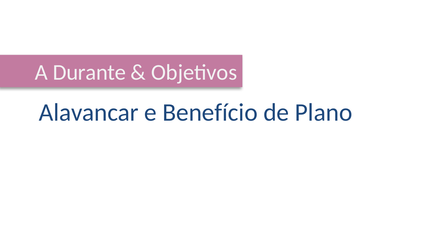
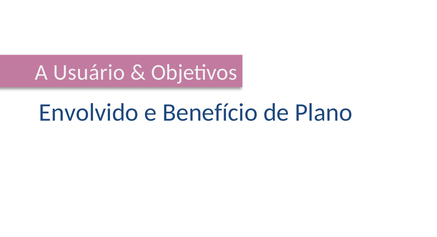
Durante: Durante -> Usuário
Alavancar: Alavancar -> Envolvido
